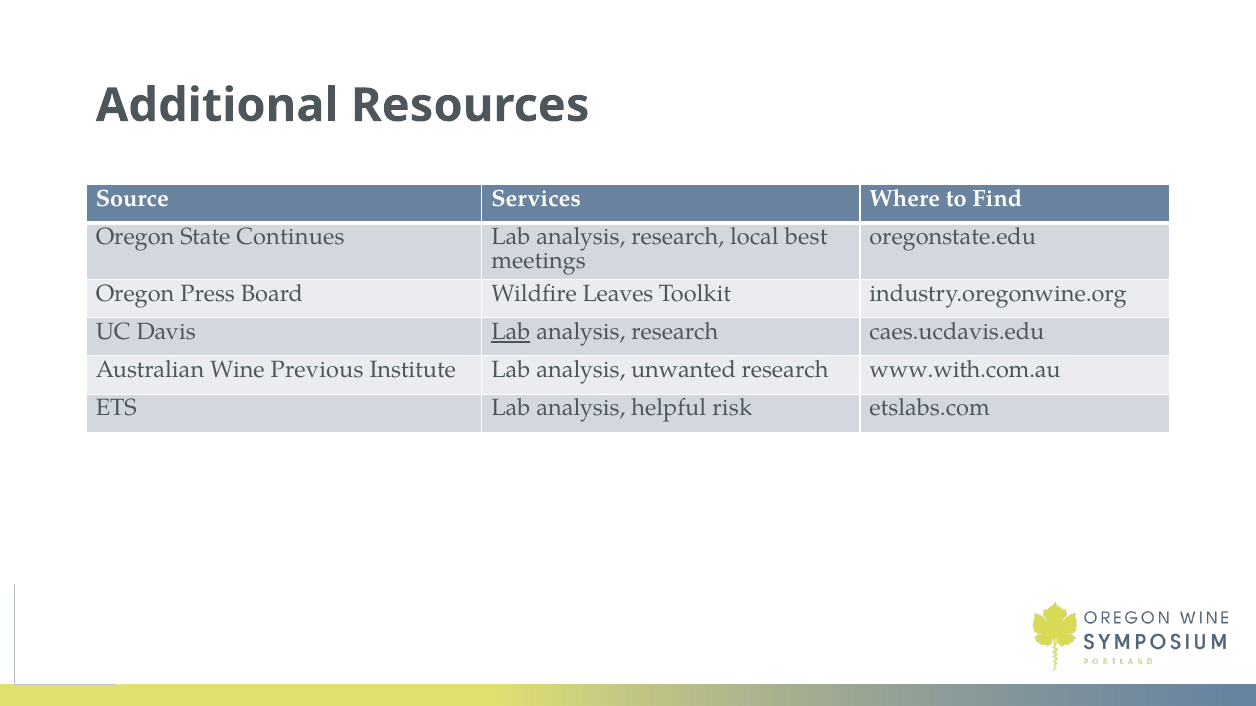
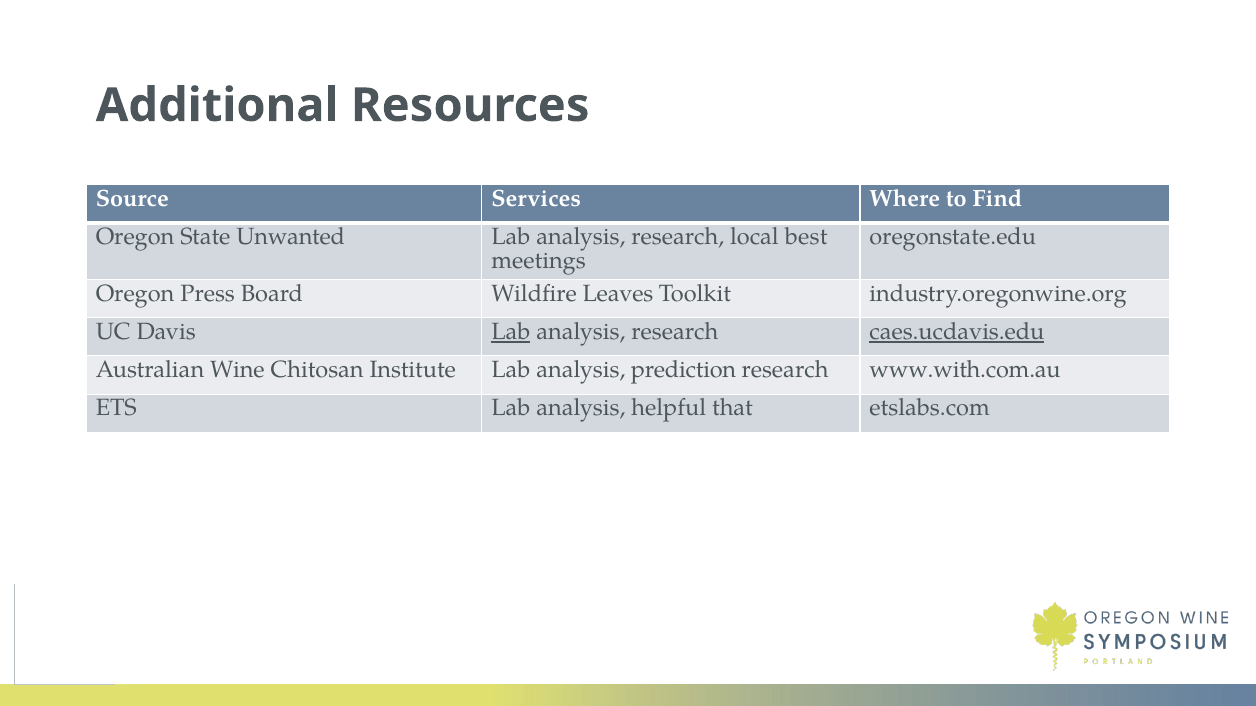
Continues: Continues -> Unwanted
caes.ucdavis.edu underline: none -> present
Previous: Previous -> Chitosan
unwanted: unwanted -> prediction
risk: risk -> that
